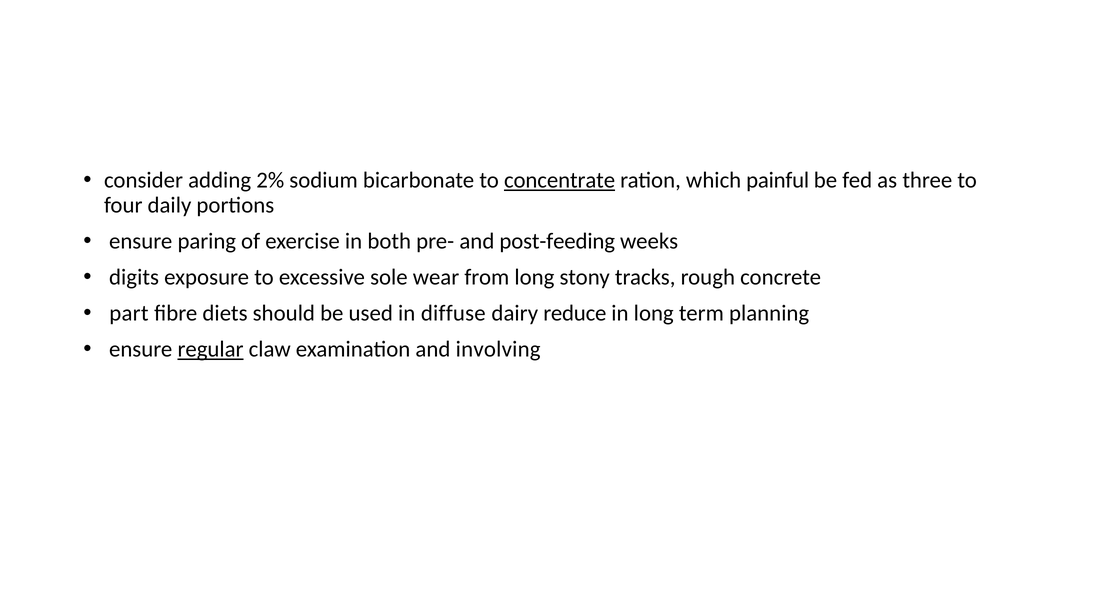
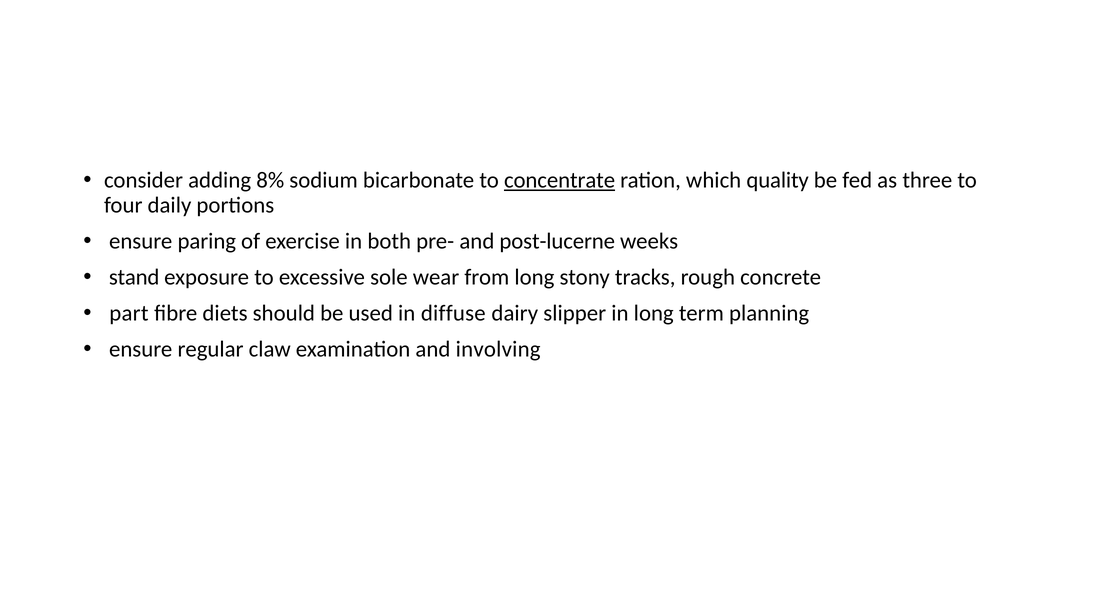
2%: 2% -> 8%
painful: painful -> quality
post-feeding: post-feeding -> post-lucerne
digits: digits -> stand
reduce: reduce -> slipper
regular underline: present -> none
